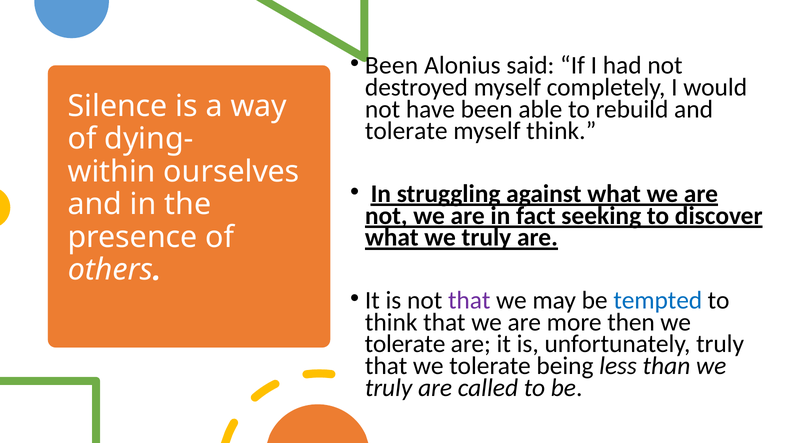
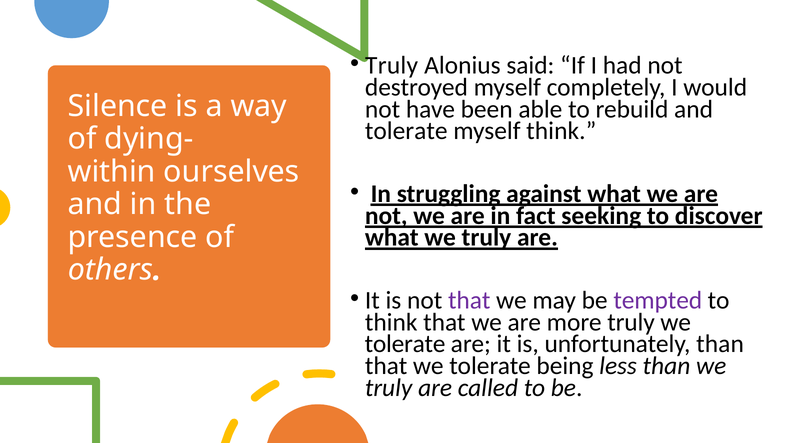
Been at (392, 65): Been -> Truly
tempted colour: blue -> purple
more then: then -> truly
unfortunately truly: truly -> than
